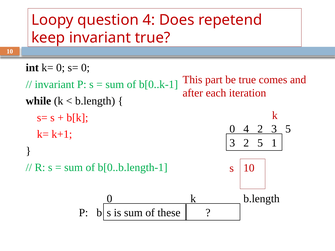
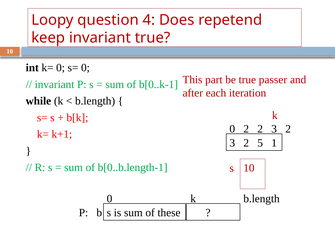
comes: comes -> passer
0 4: 4 -> 2
2 3 5: 5 -> 2
